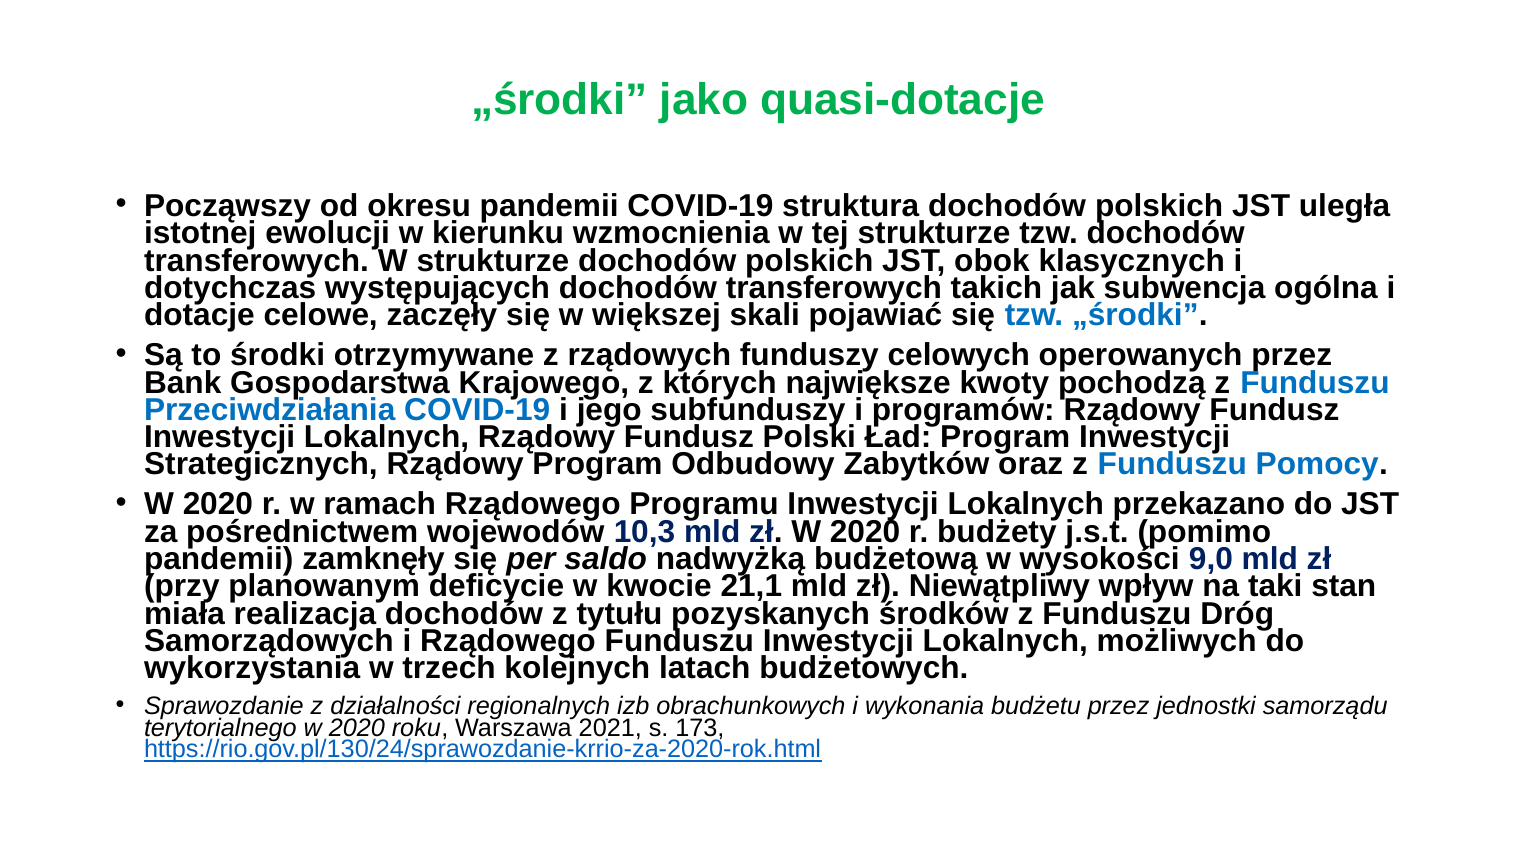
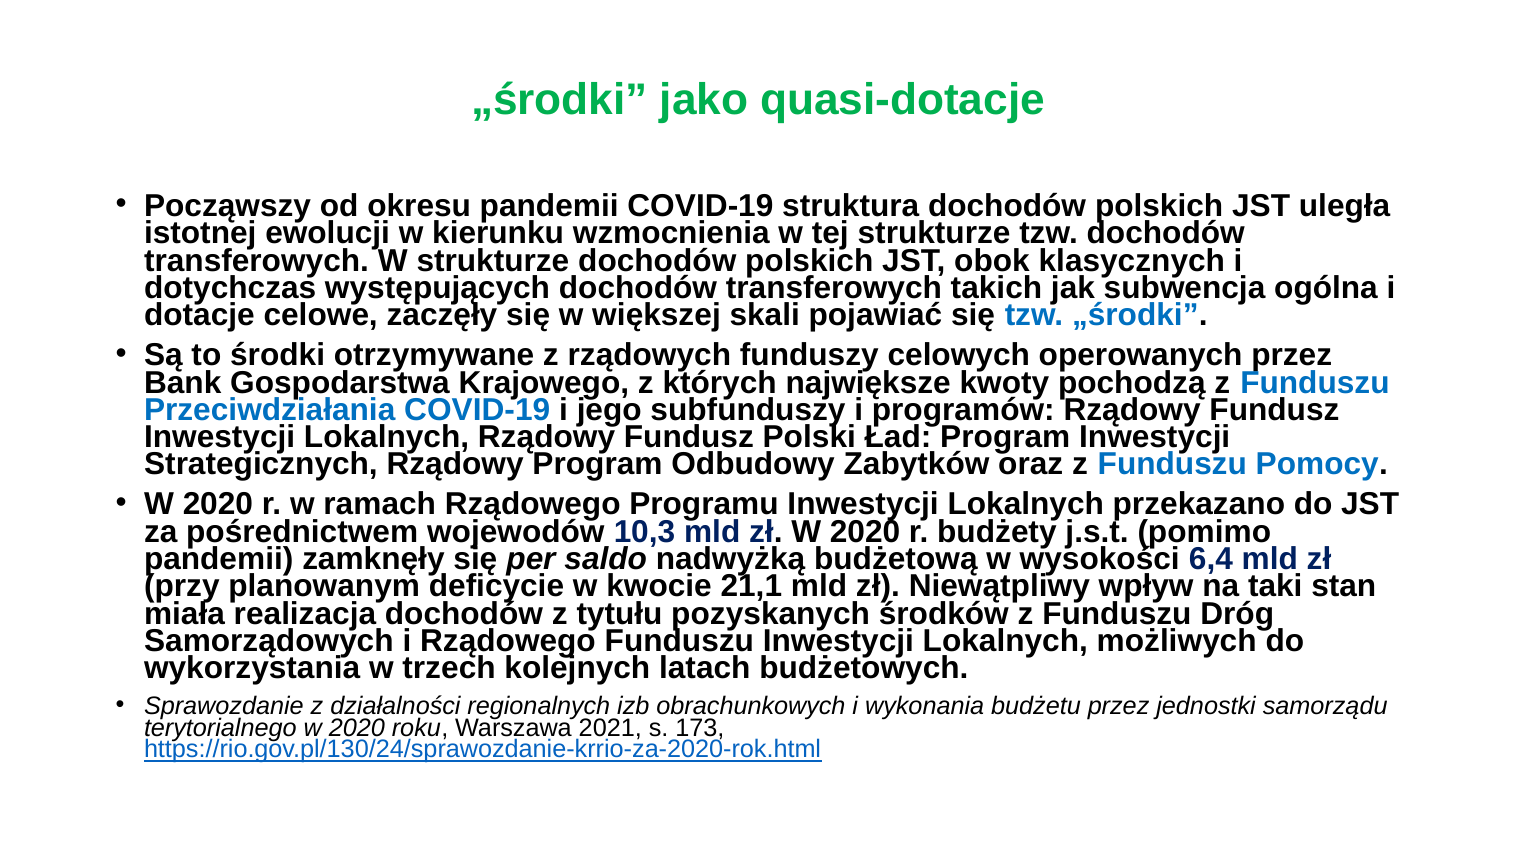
9,0: 9,0 -> 6,4
